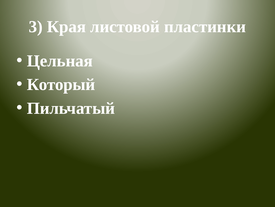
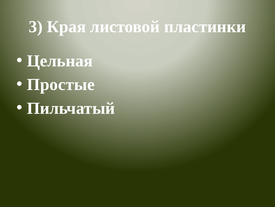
Который: Который -> Простые
